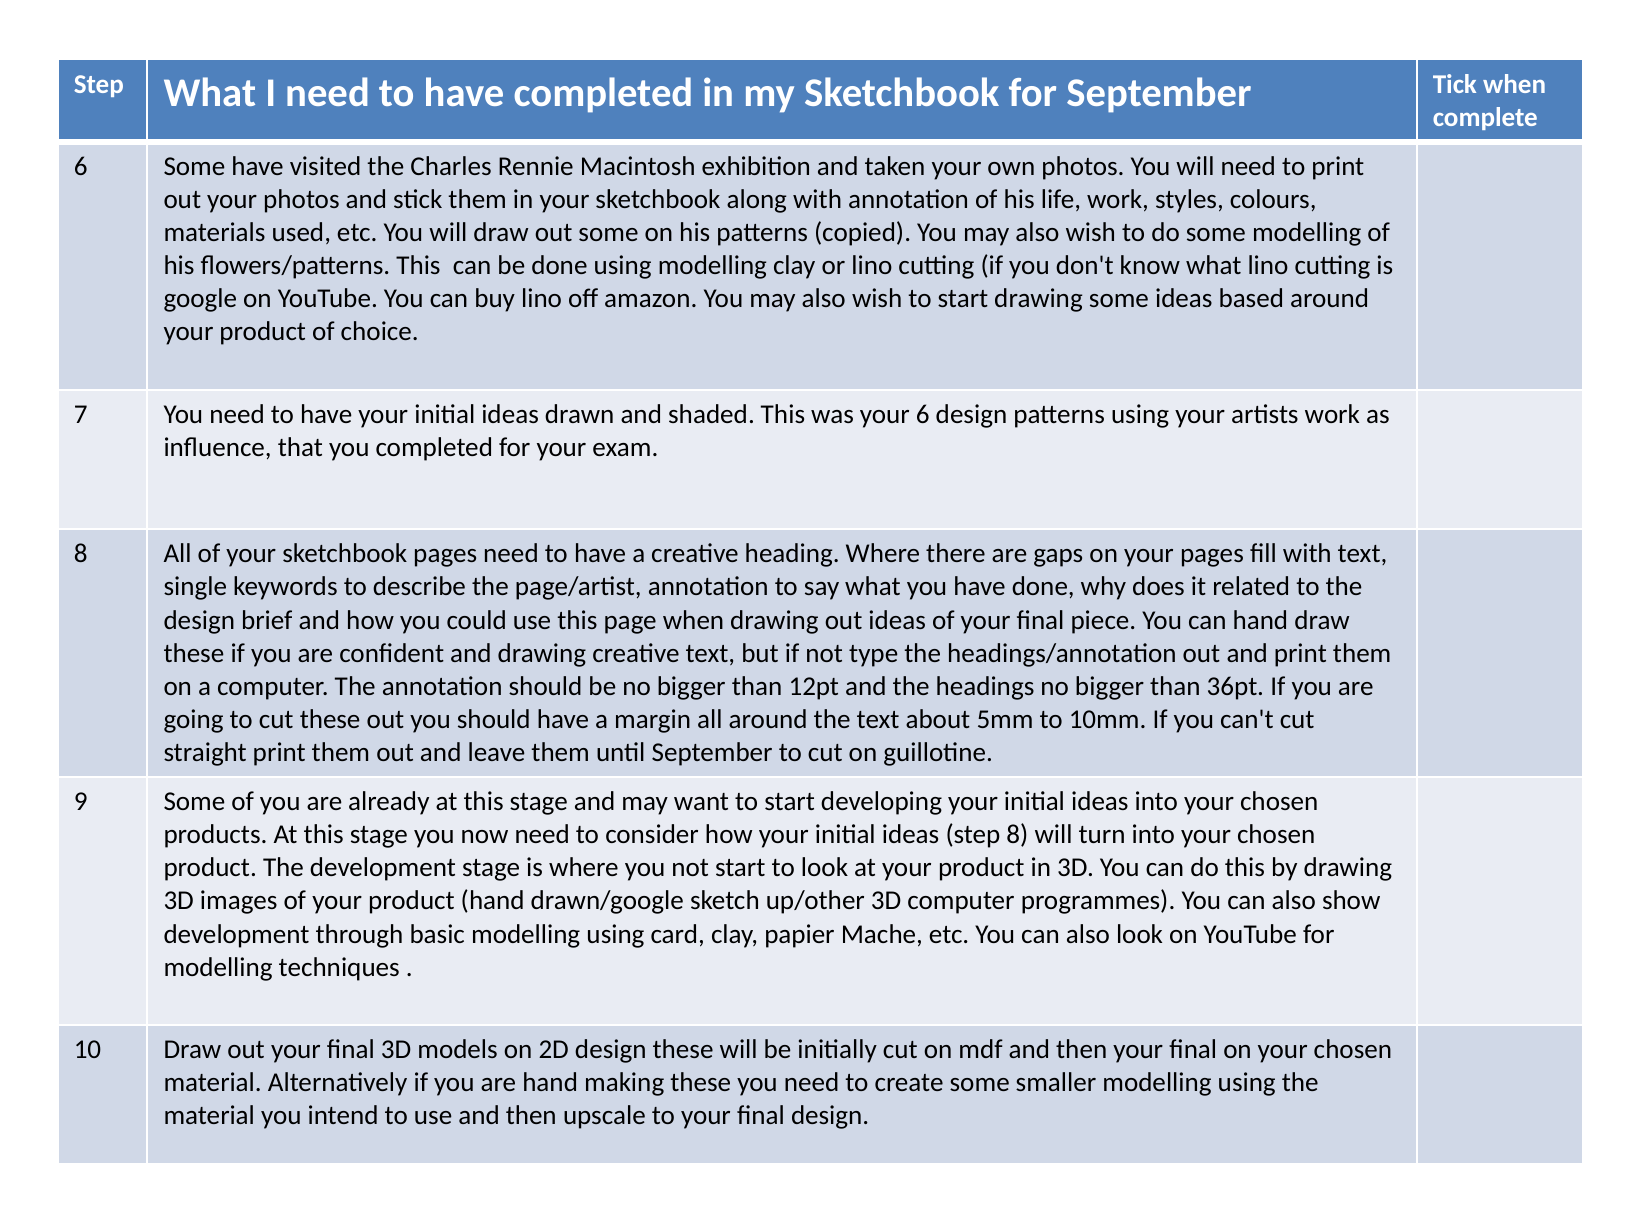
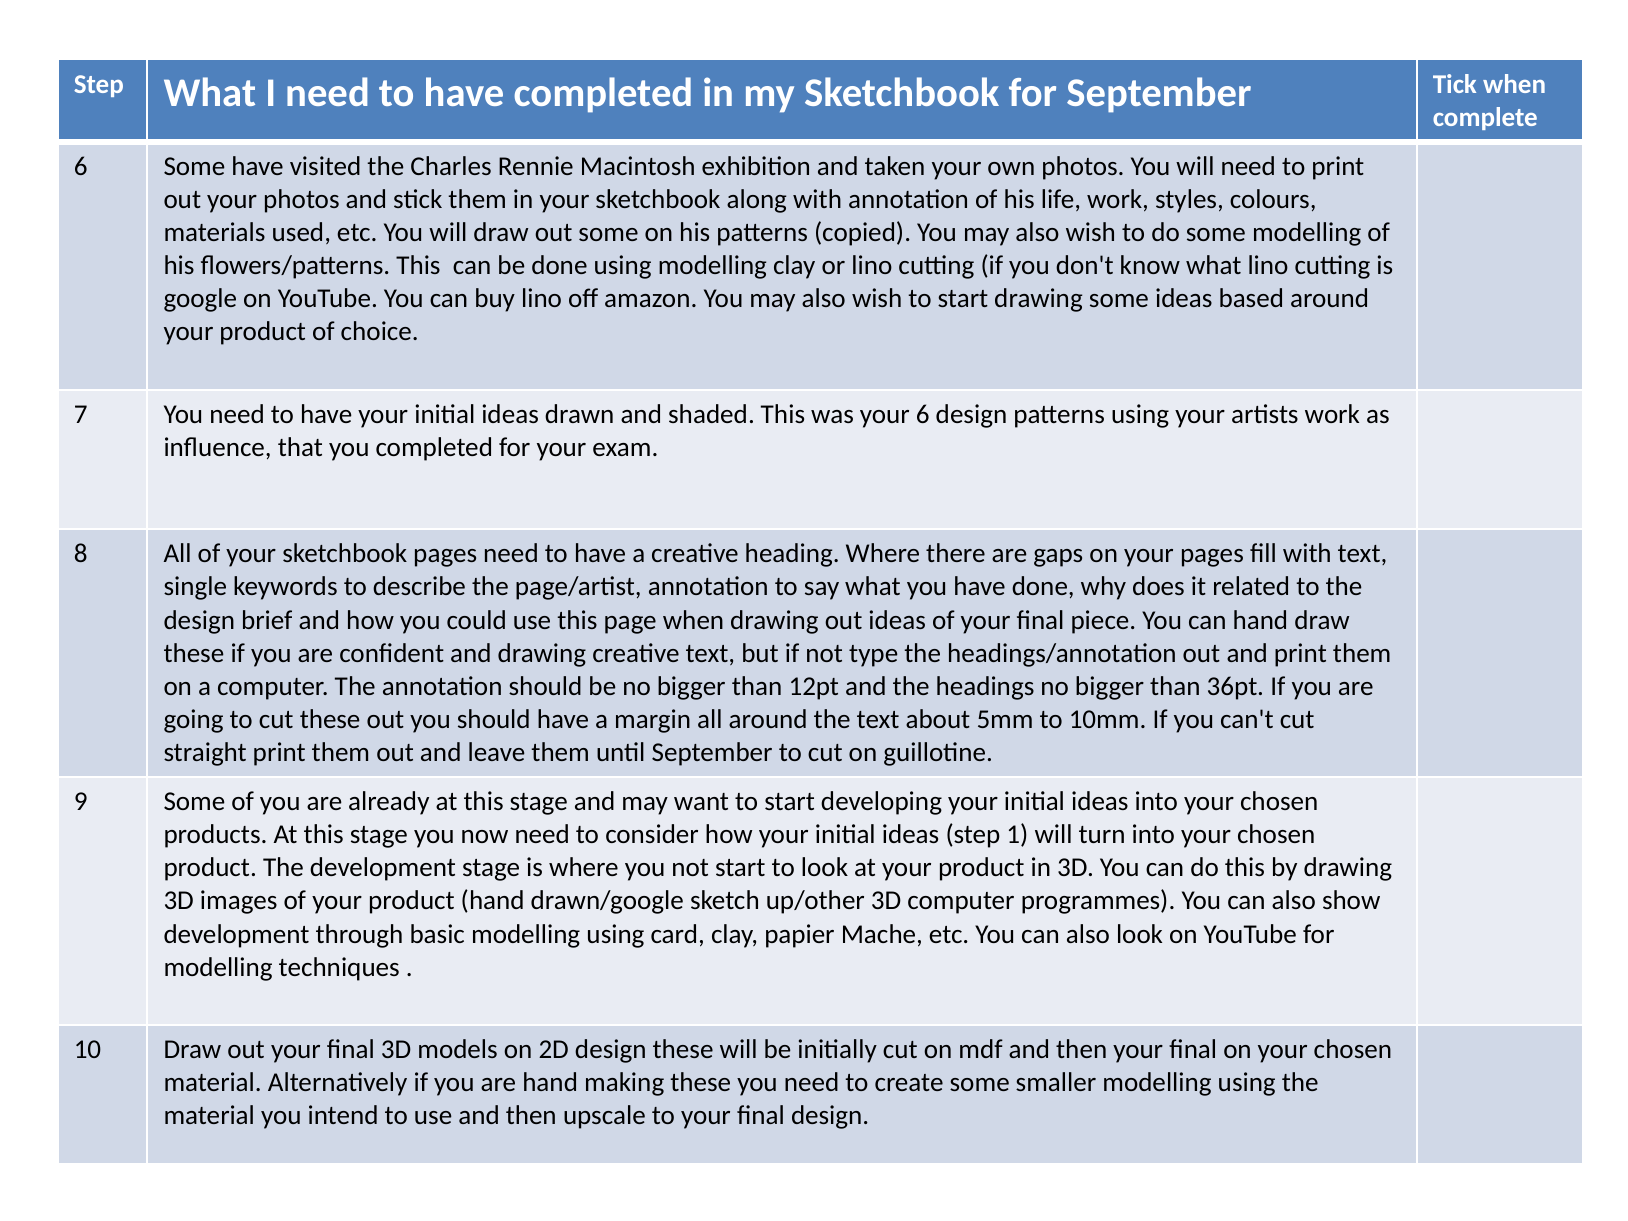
step 8: 8 -> 1
